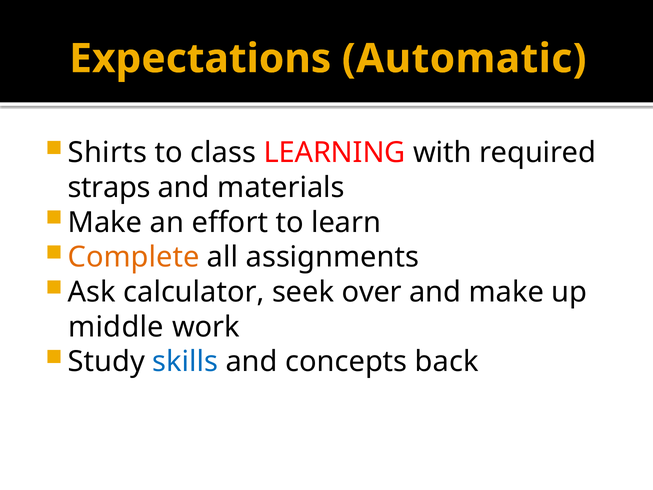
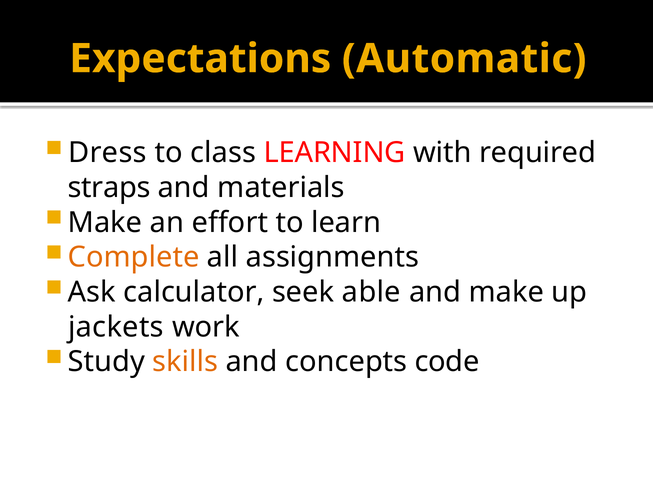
Shirts: Shirts -> Dress
over: over -> able
middle: middle -> jackets
skills colour: blue -> orange
back: back -> code
